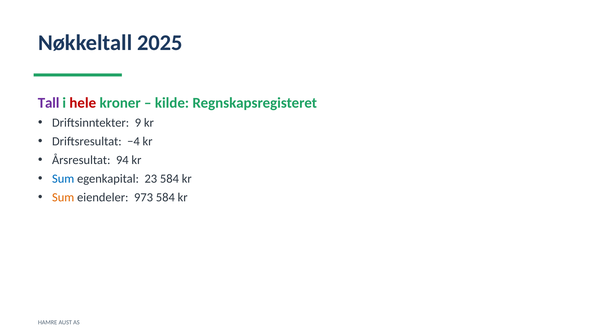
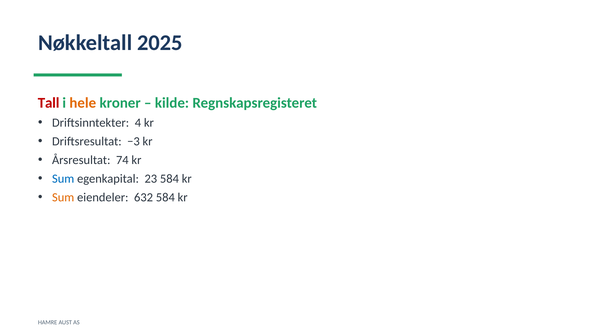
Tall colour: purple -> red
hele colour: red -> orange
9: 9 -> 4
−4: −4 -> −3
94: 94 -> 74
973: 973 -> 632
